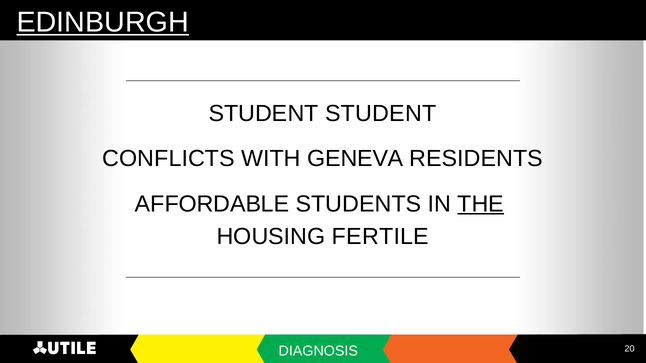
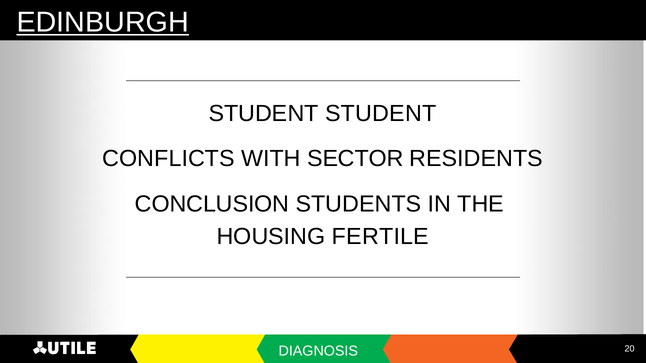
GENEVA: GENEVA -> SECTOR
AFFORDABLE: AFFORDABLE -> CONCLUSION
THE underline: present -> none
